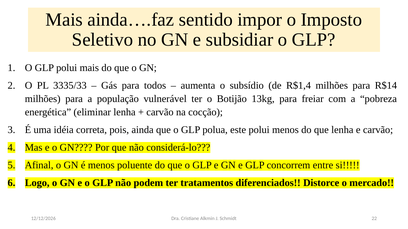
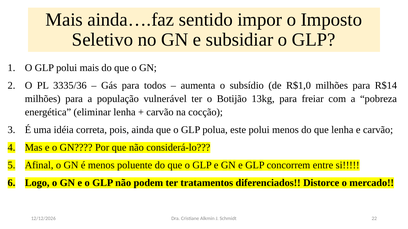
3335/33: 3335/33 -> 3335/36
R$1,4: R$1,4 -> R$1,0
